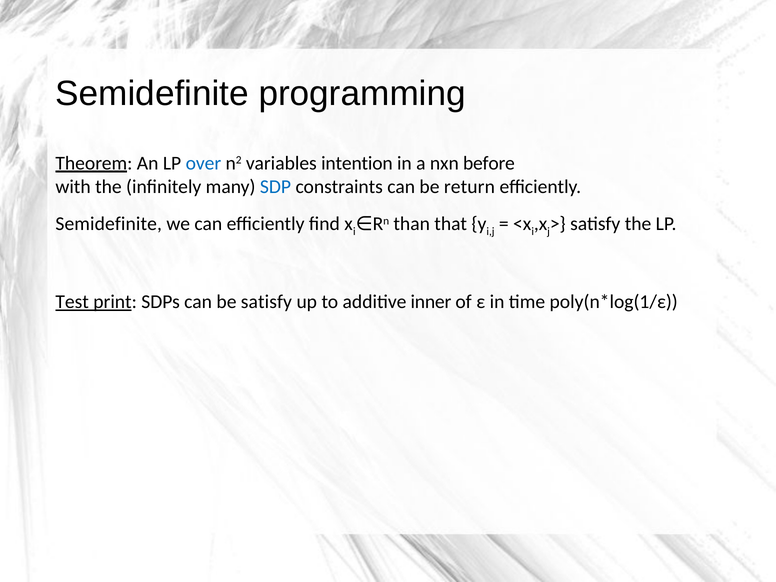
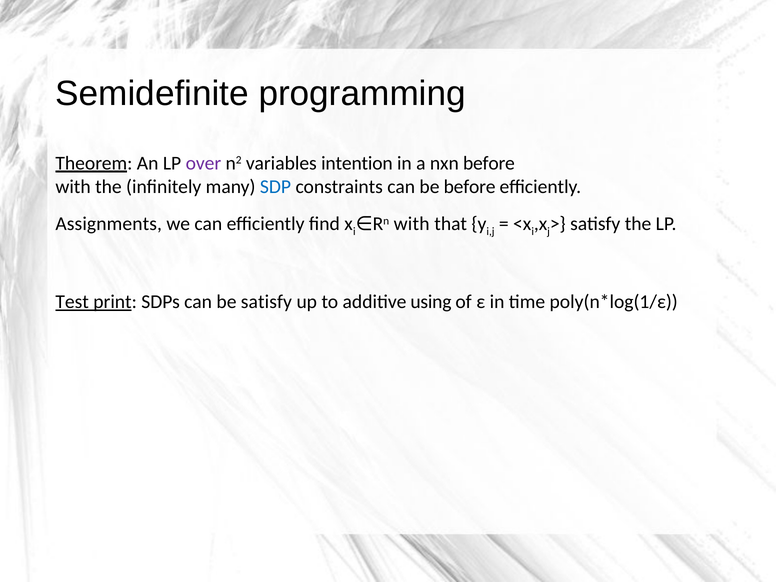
over colour: blue -> purple
be return: return -> before
than at (412, 224): than -> with
Semidefinite at (109, 224): Semidefinite -> Assignments
inner: inner -> using
